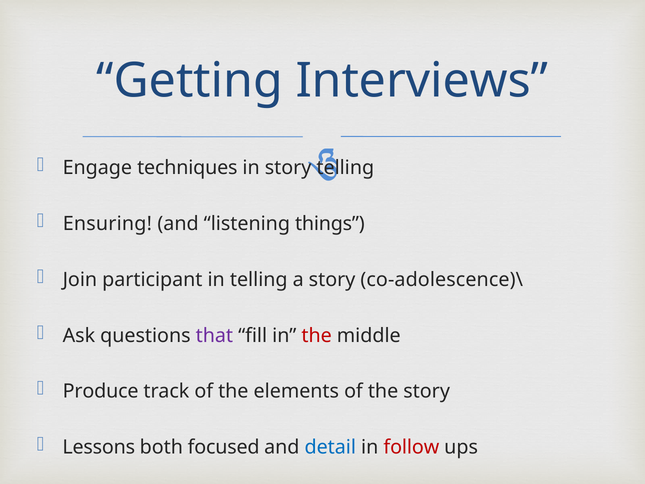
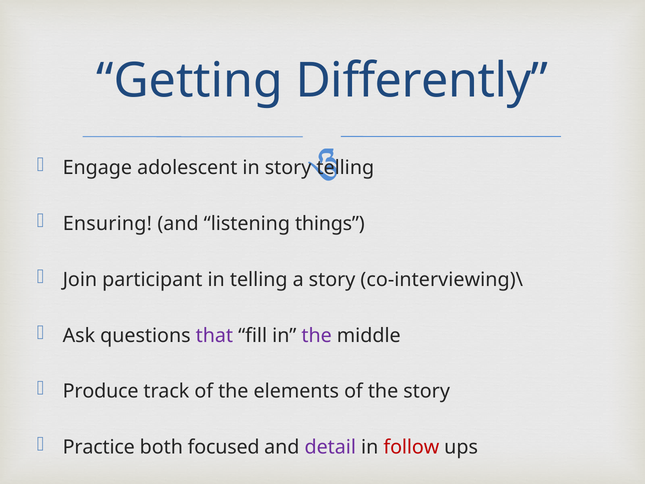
Interviews: Interviews -> Differently
techniques: techniques -> adolescent
co-adolescence)\: co-adolescence)\ -> co-interviewing)\
the at (317, 335) colour: red -> purple
Lessons: Lessons -> Practice
detail colour: blue -> purple
